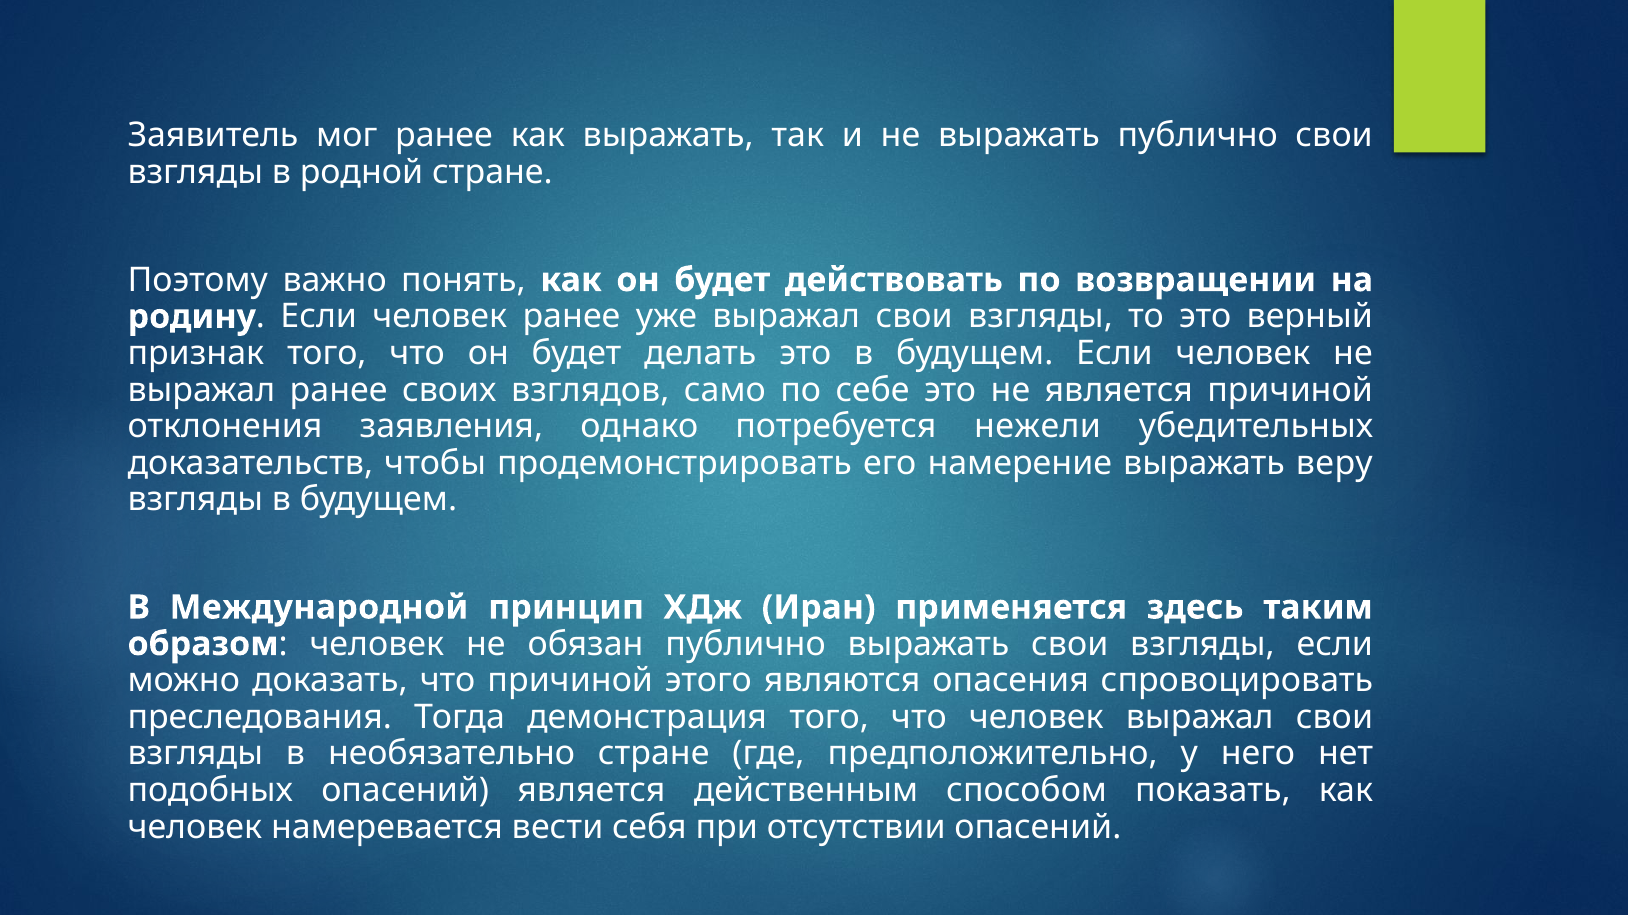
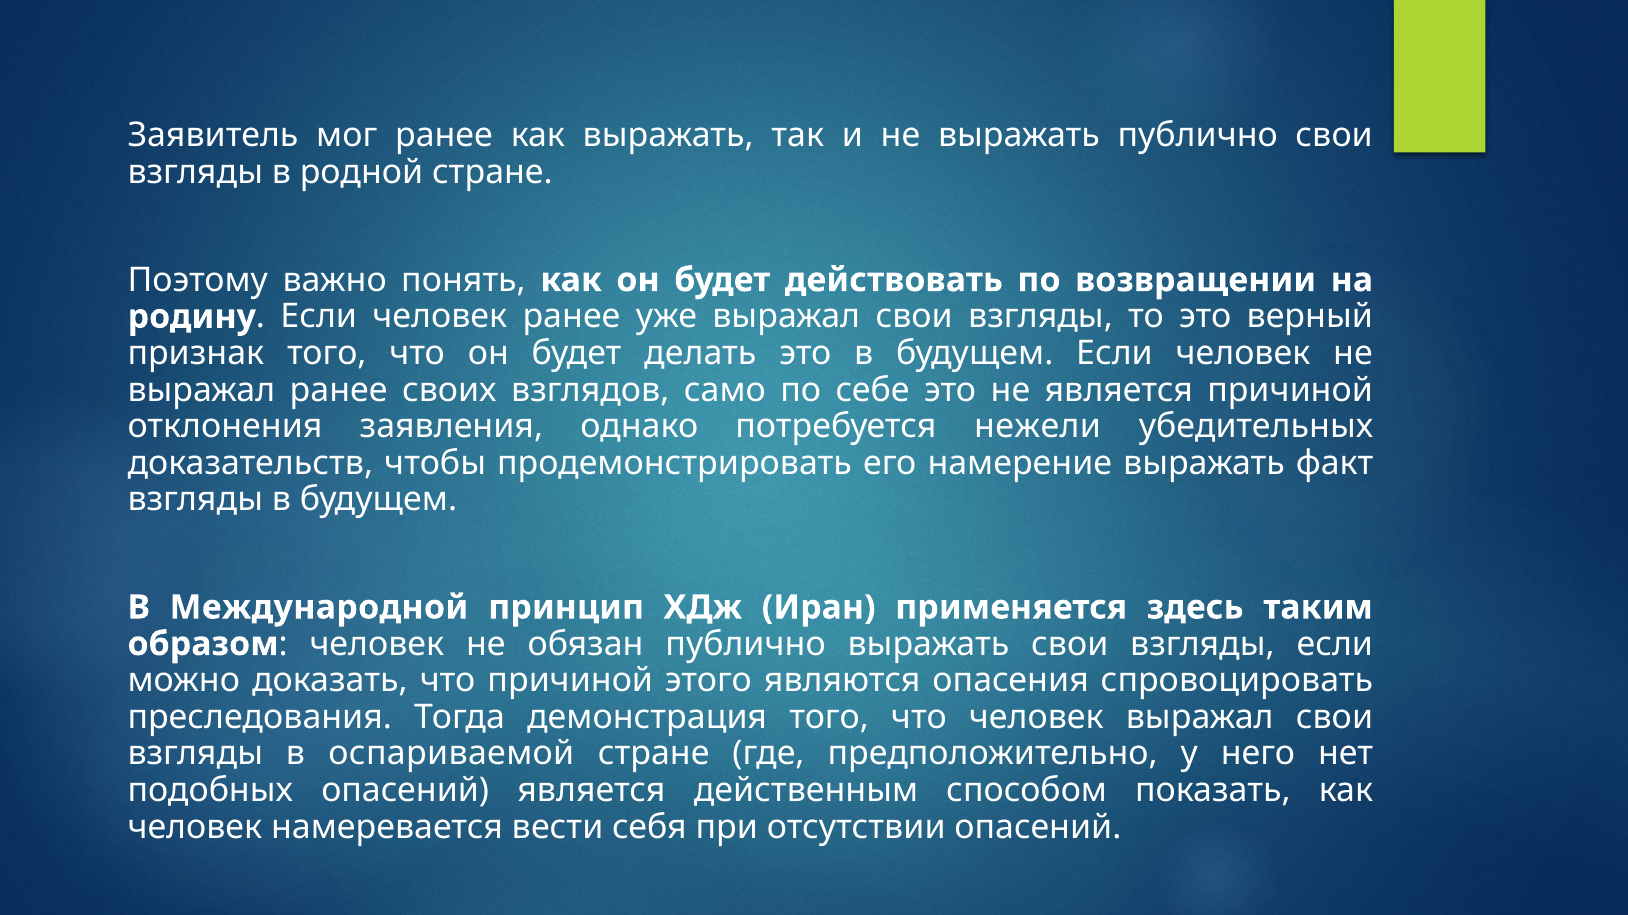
веру: веру -> факт
необязательно: необязательно -> оспариваемой
